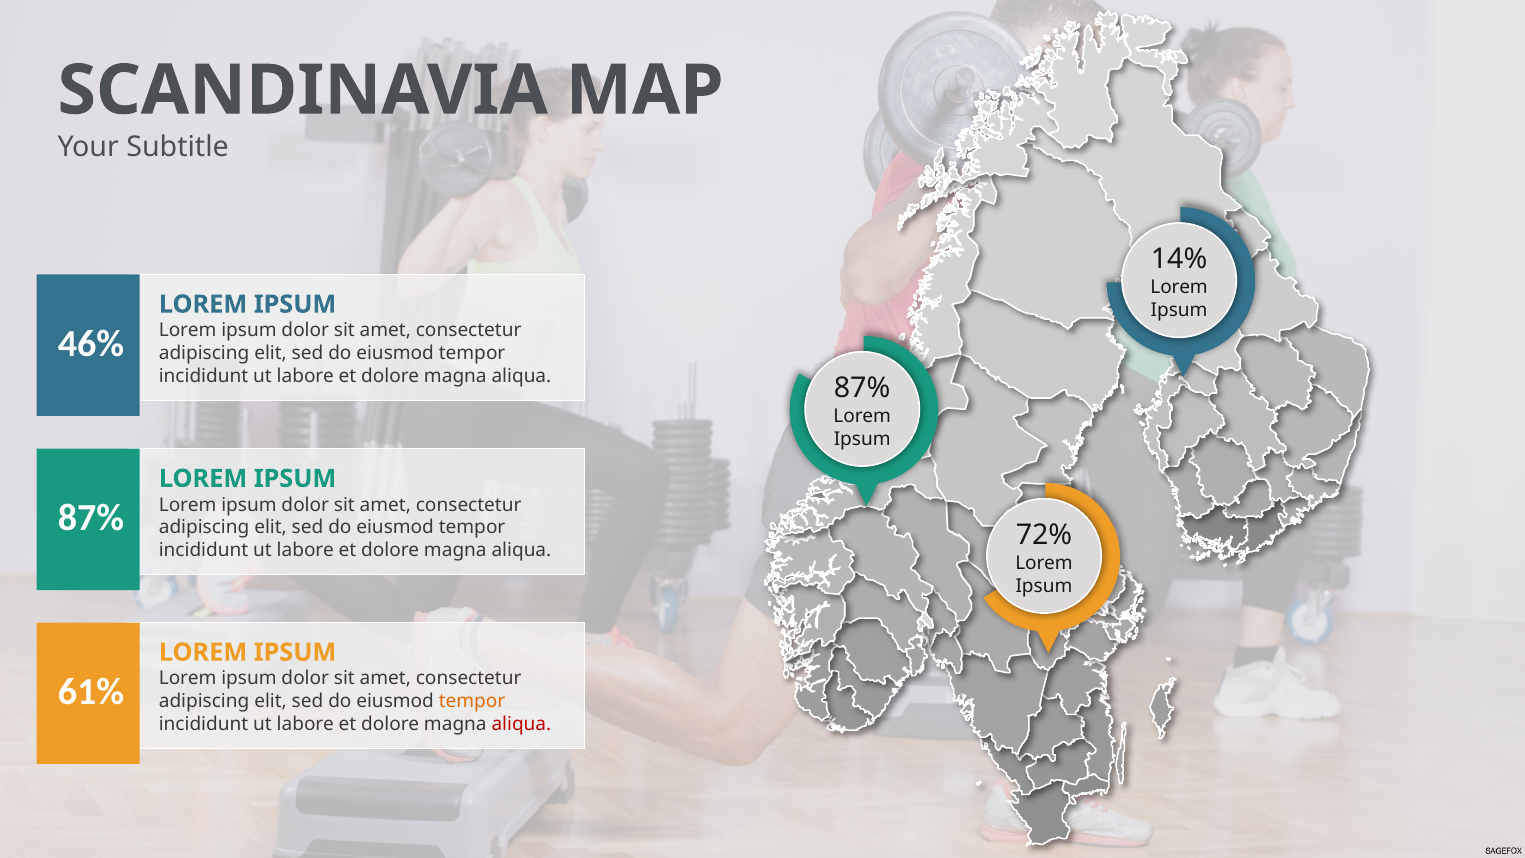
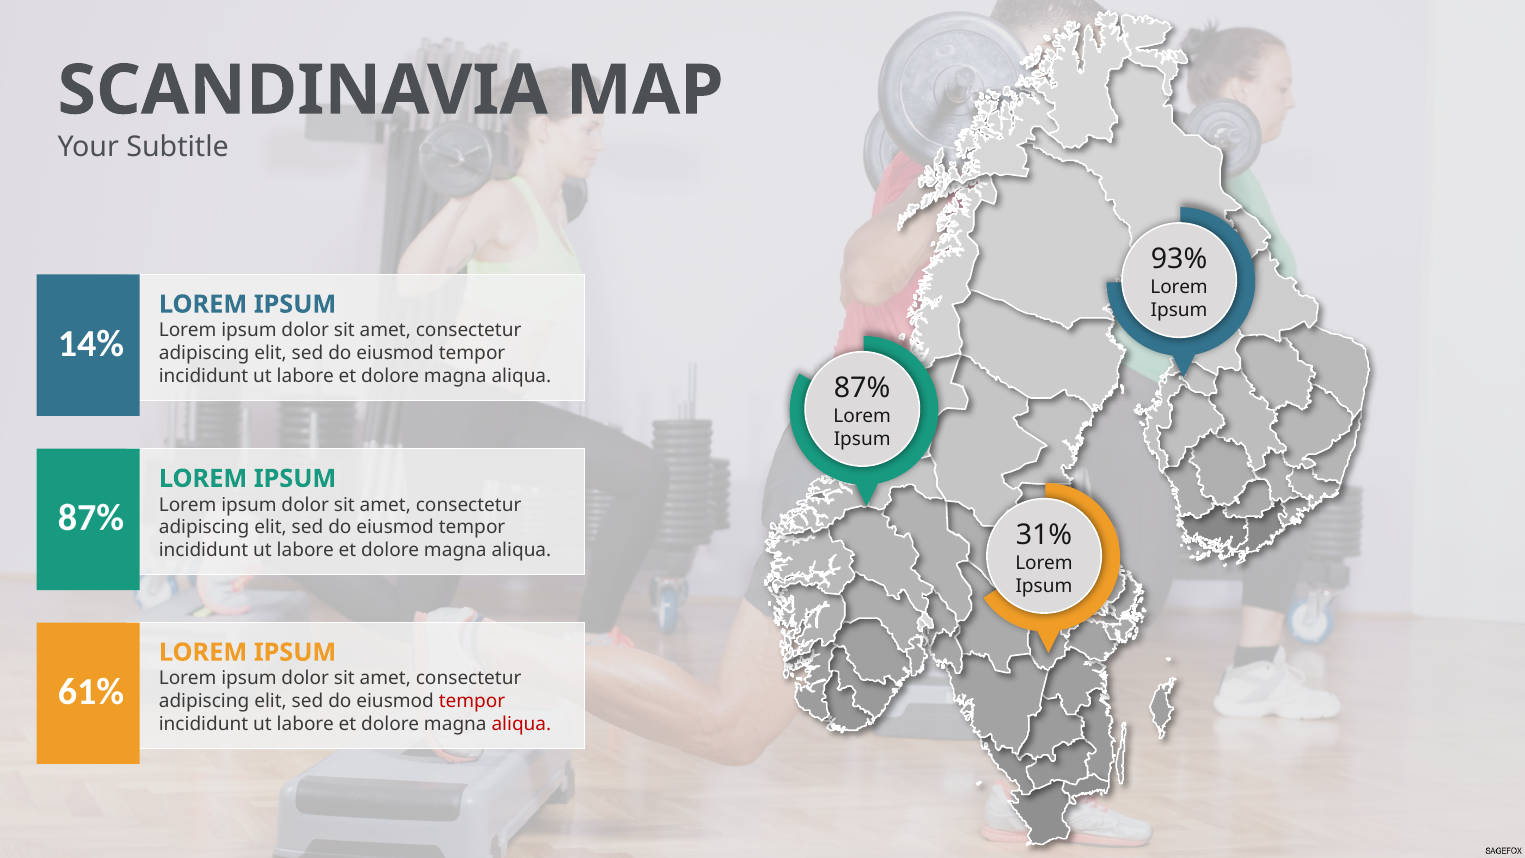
14%: 14% -> 93%
46%: 46% -> 14%
72%: 72% -> 31%
tempor at (472, 701) colour: orange -> red
